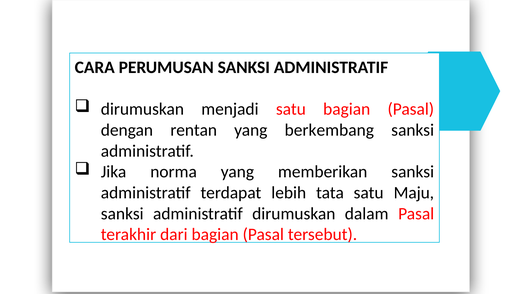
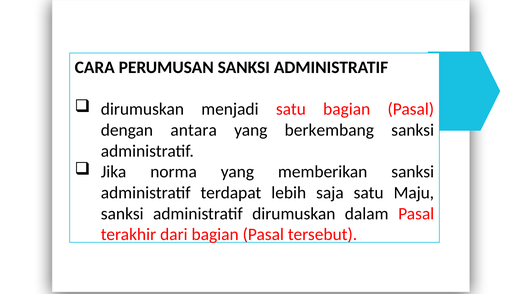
rentan: rentan -> antara
tata: tata -> saja
